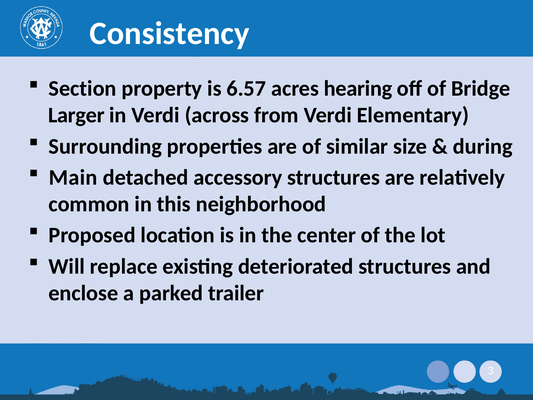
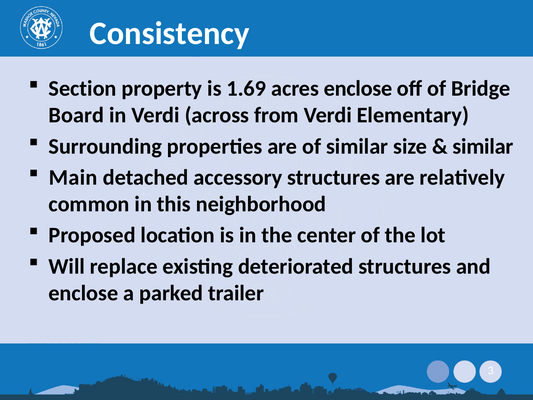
6.57: 6.57 -> 1.69
acres hearing: hearing -> enclose
Larger: Larger -> Board
during at (483, 146): during -> similar
